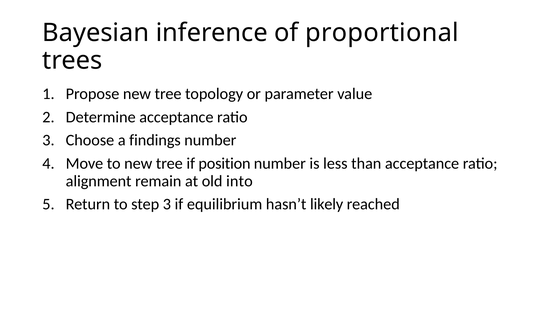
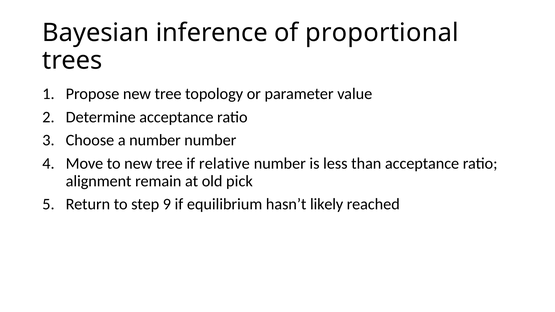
a findings: findings -> number
position: position -> relative
into: into -> pick
step 3: 3 -> 9
